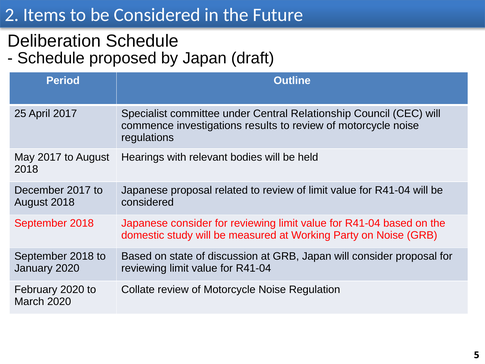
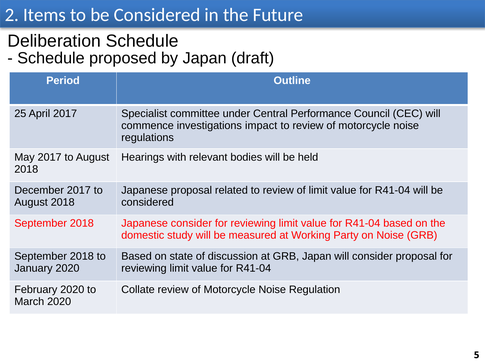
Relationship: Relationship -> Performance
results: results -> impact
